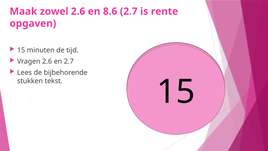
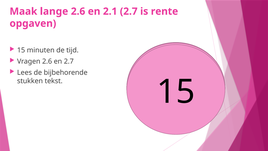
zowel: zowel -> lange
8.6: 8.6 -> 2.1
